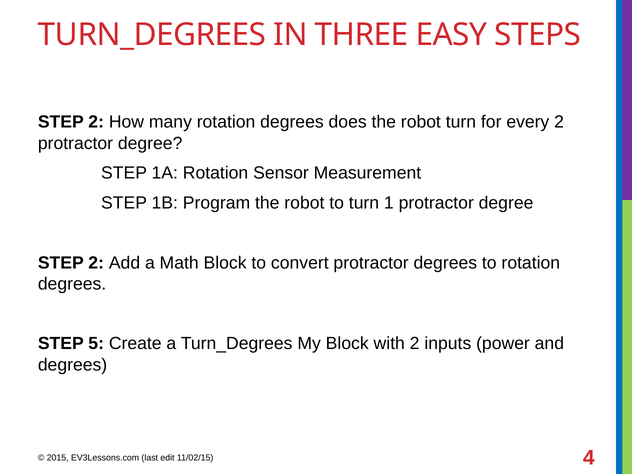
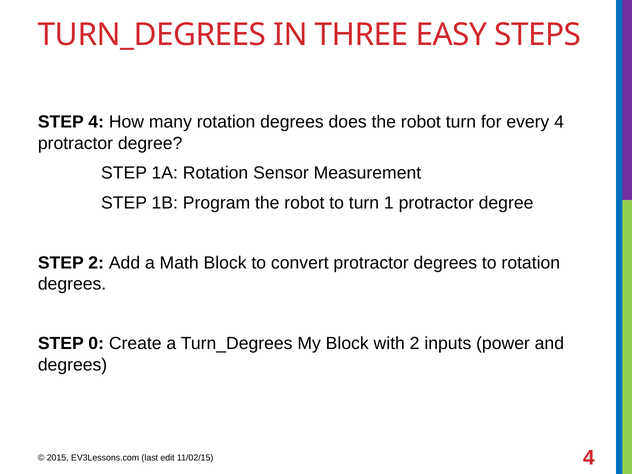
2 at (96, 122): 2 -> 4
every 2: 2 -> 4
5: 5 -> 0
